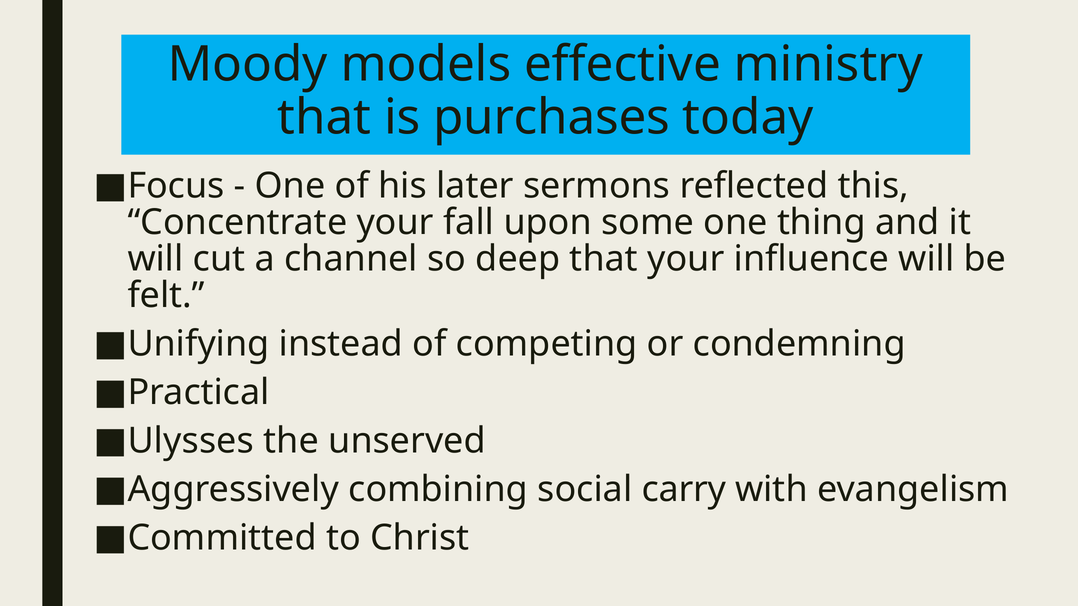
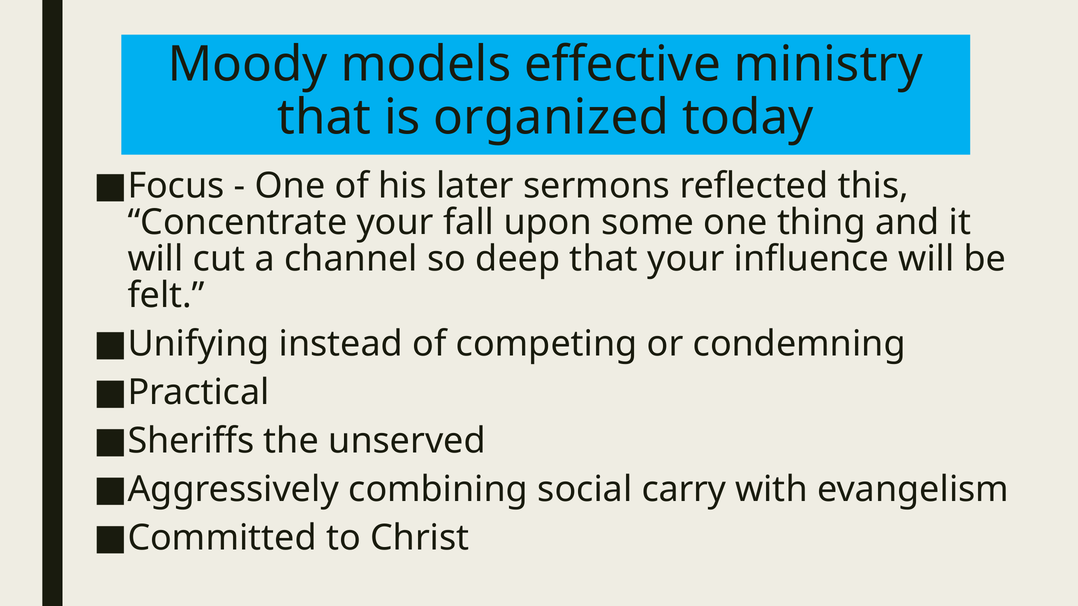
purchases: purchases -> organized
Ulysses: Ulysses -> Sheriffs
